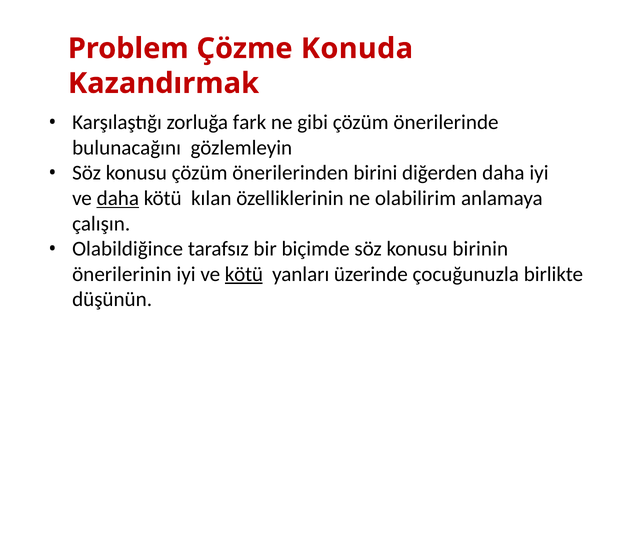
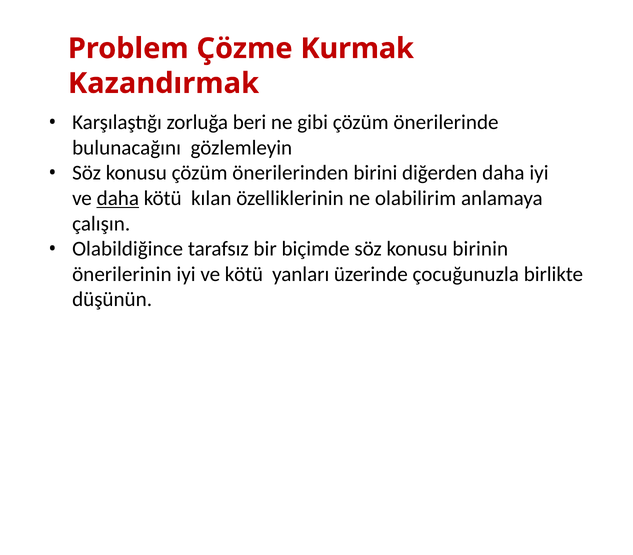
Konuda: Konuda -> Kurmak
fark: fark -> beri
kötü at (244, 275) underline: present -> none
